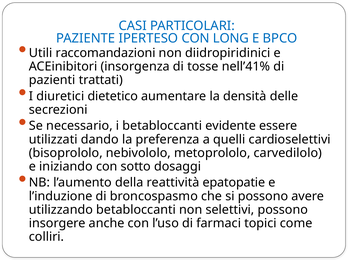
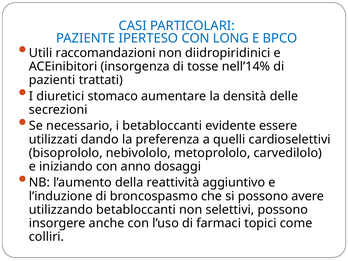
nell’41%: nell’41% -> nell’14%
dietetico: dietetico -> stomaco
sotto: sotto -> anno
epatopatie: epatopatie -> aggiuntivo
